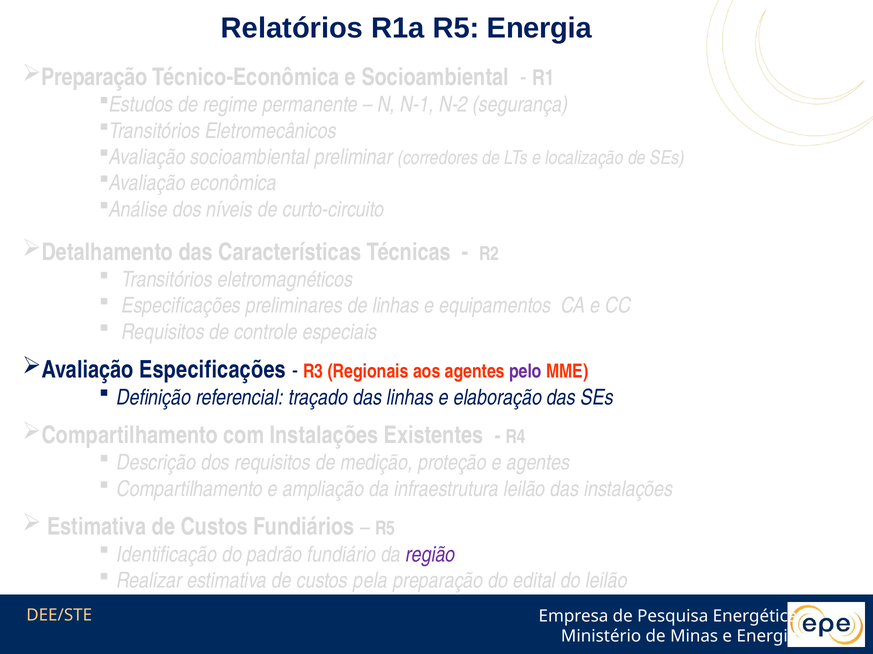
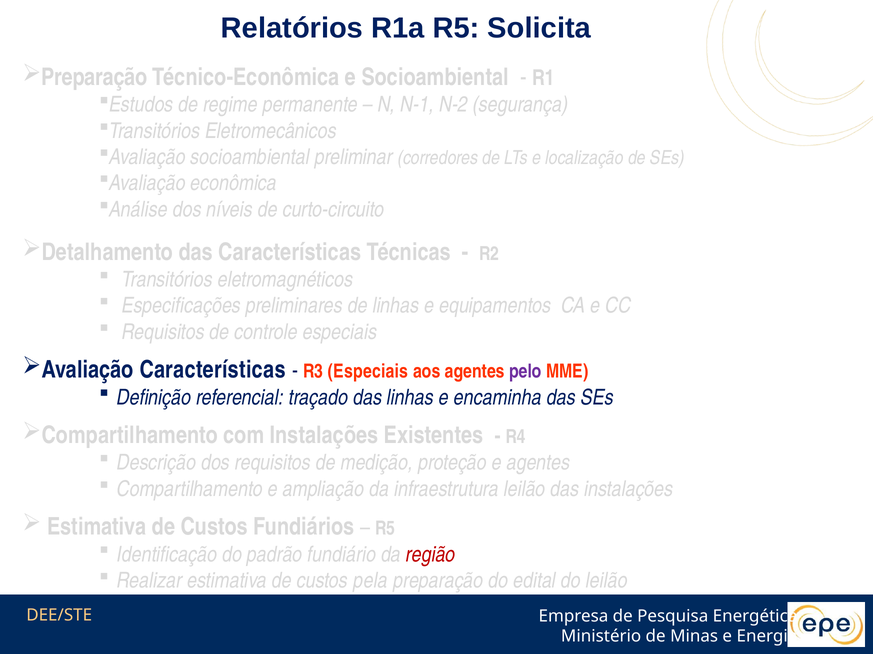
R5 Energia: Energia -> Solicita
Avaliação Especificações: Especificações -> Características
R3 Regionais: Regionais -> Especiais
elaboração: elaboração -> encaminha
região colour: purple -> red
